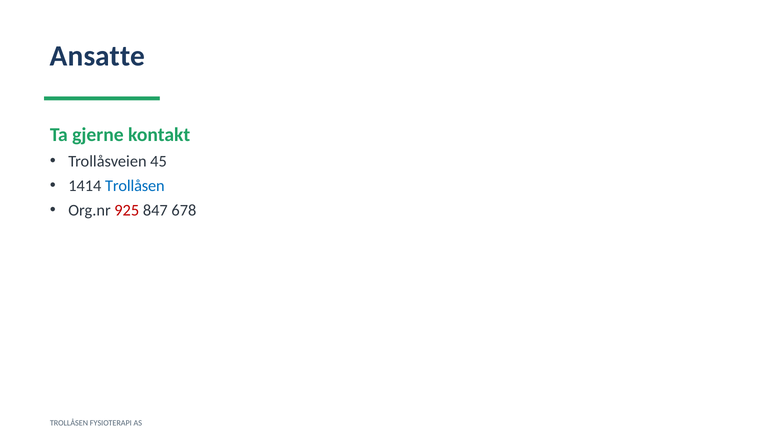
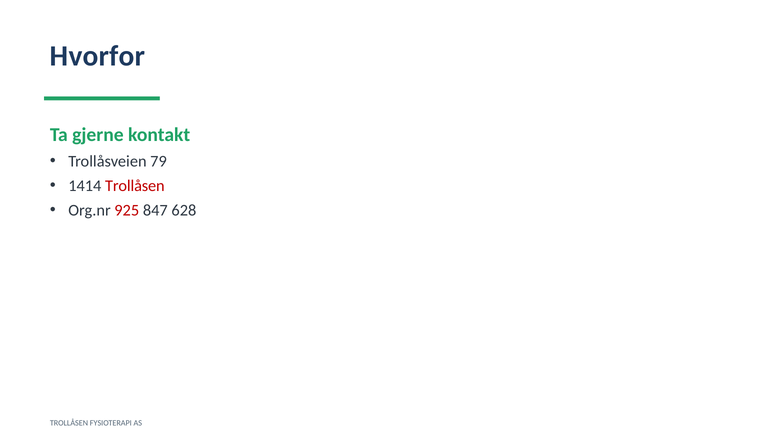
Ansatte: Ansatte -> Hvorfor
45: 45 -> 79
Trollåsen at (135, 186) colour: blue -> red
678: 678 -> 628
